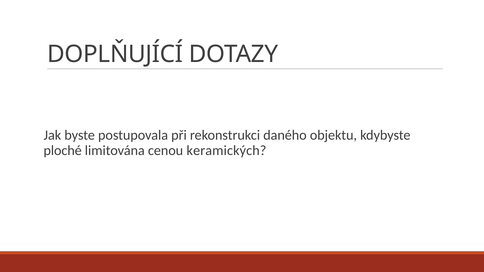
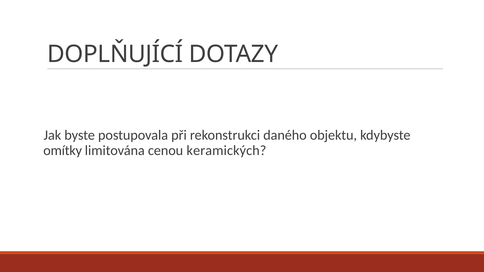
ploché: ploché -> omítky
